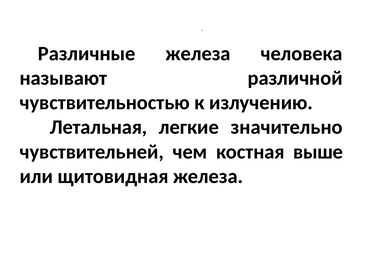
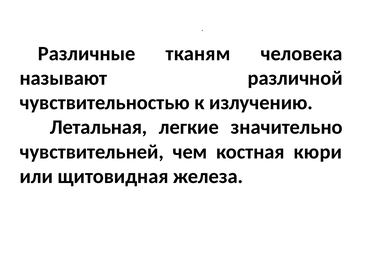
Различные железа: железа -> тканям
выше: выше -> кюри
